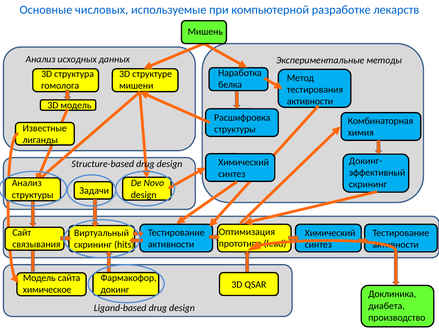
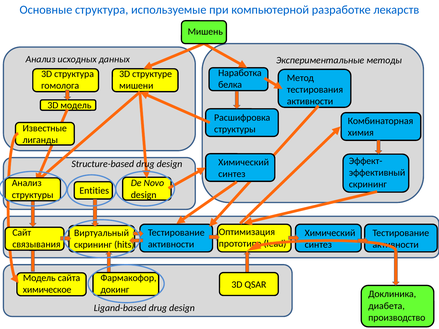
Основные числовых: числовых -> структура
Докинг-: Докинг- -> Эффект-
Задачи: Задачи -> Entities
